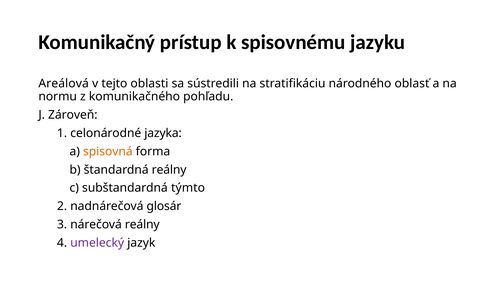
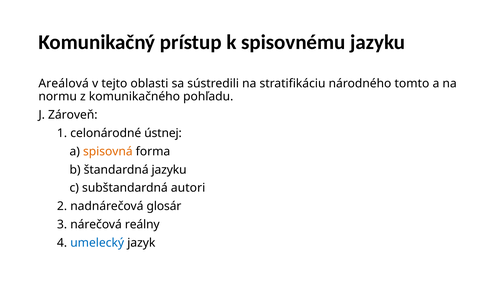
oblasť: oblasť -> tomto
jazyka: jazyka -> ústnej
štandardná reálny: reálny -> jazyku
týmto: týmto -> autori
umelecký colour: purple -> blue
